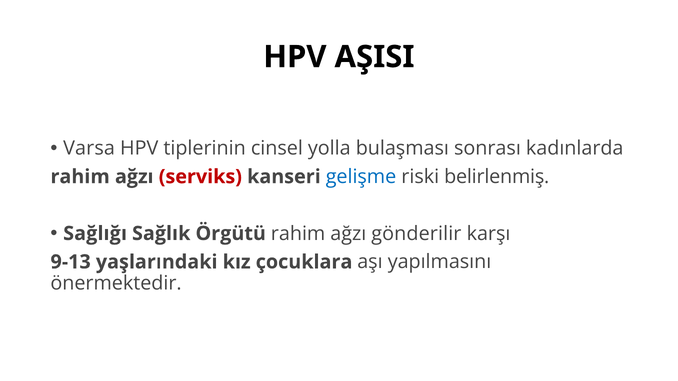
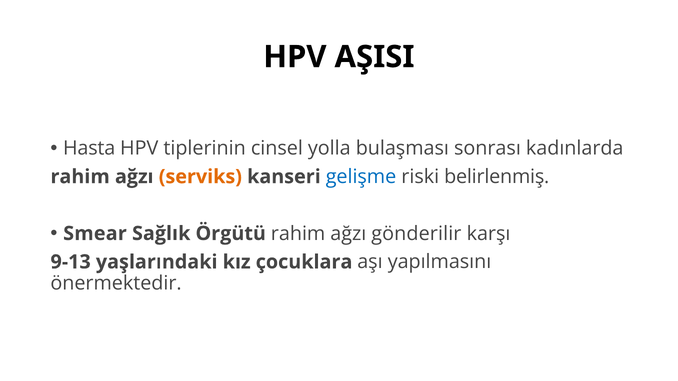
Varsa: Varsa -> Hasta
serviks colour: red -> orange
Sağlığı: Sağlığı -> Smear
